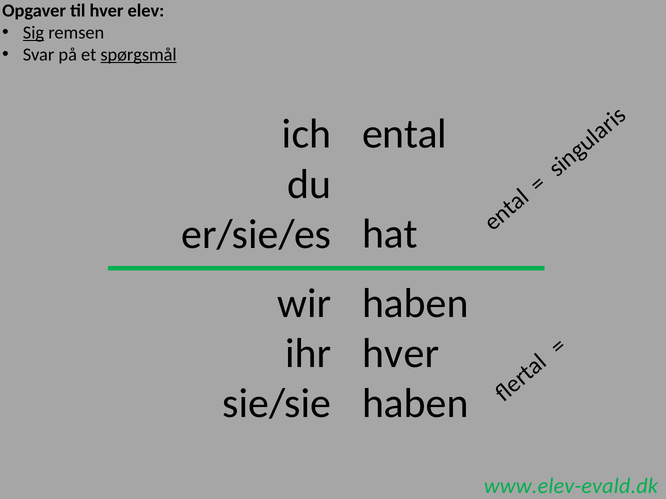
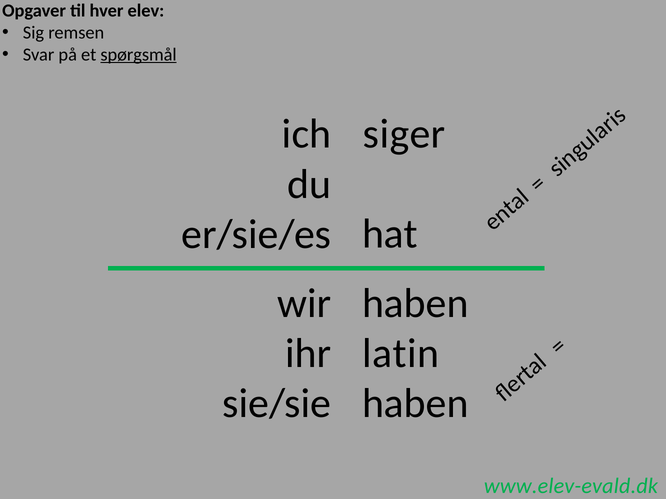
Sig underline: present -> none
ental: ental -> siger
hver at (401, 354): hver -> latin
